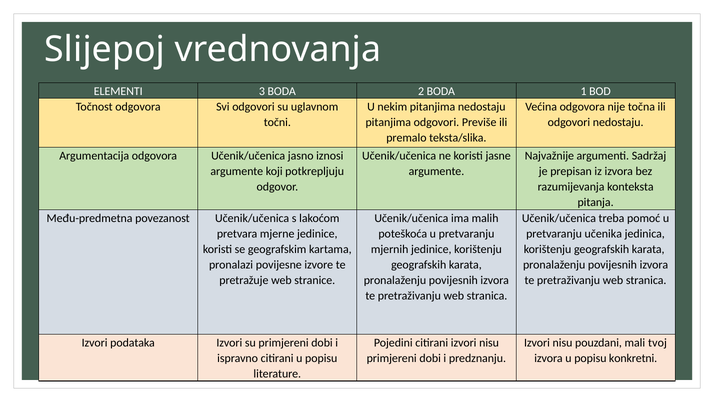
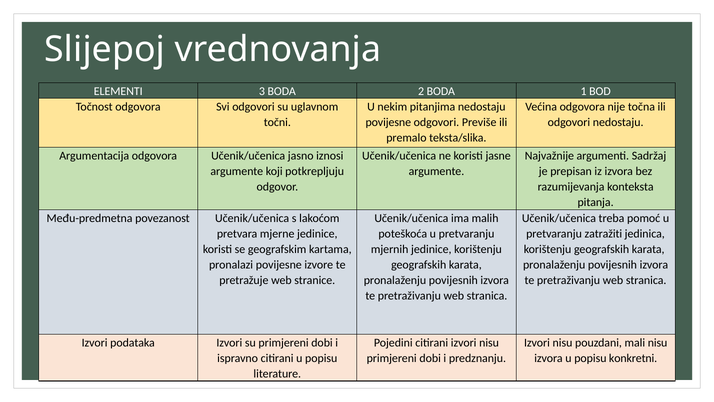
pitanjima at (388, 122): pitanjima -> povijesne
učenika: učenika -> zatražiti
mali tvoj: tvoj -> nisu
